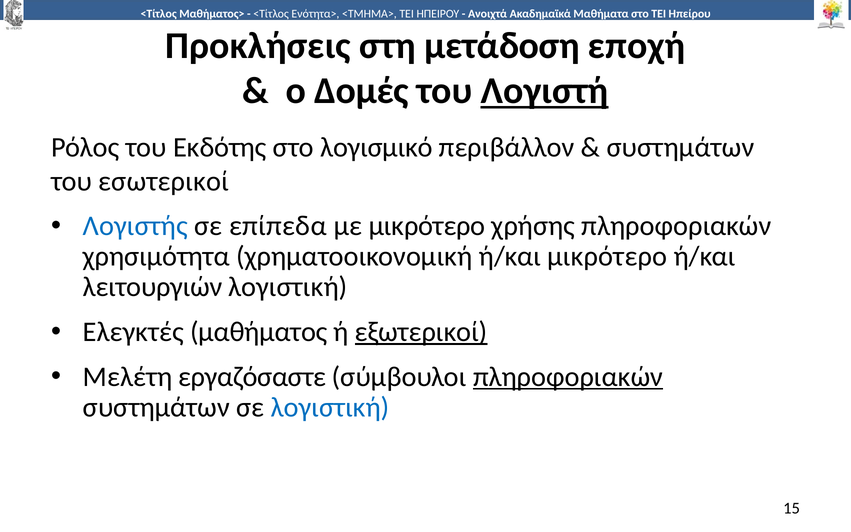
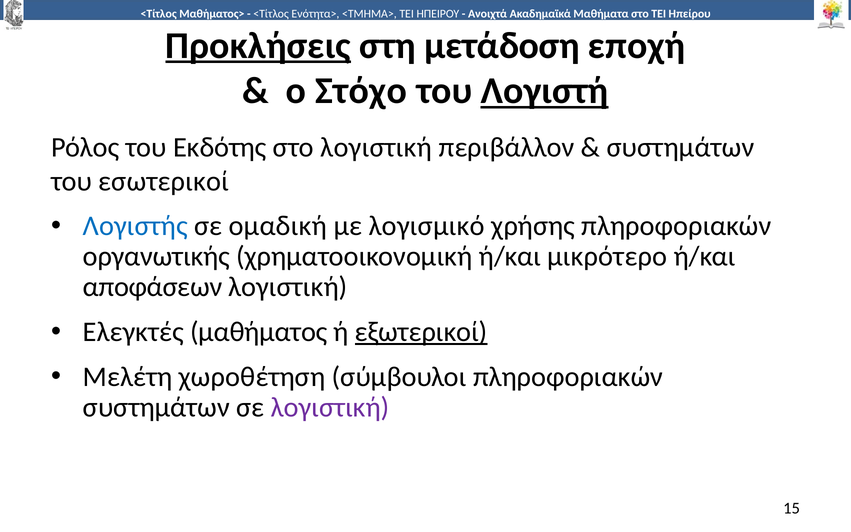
Προκλήσεις underline: none -> present
Δομές: Δομές -> Στόχο
στο λογισμικό: λογισμικό -> λογιστική
επίπεδα: επίπεδα -> ομαδική
με μικρότερο: μικρότερο -> λογισμικό
χρησιμότητα: χρησιμότητα -> οργανωτικής
λειτουργιών: λειτουργιών -> αποφάσεων
εργαζόσαστε: εργαζόσαστε -> χωροθέτηση
πληροφοριακών at (568, 377) underline: present -> none
λογιστική at (330, 407) colour: blue -> purple
